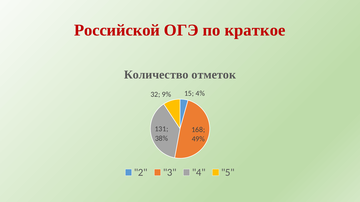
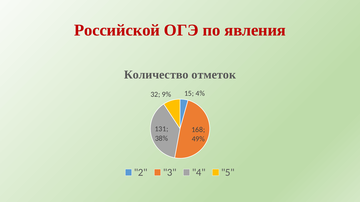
краткое: краткое -> явления
